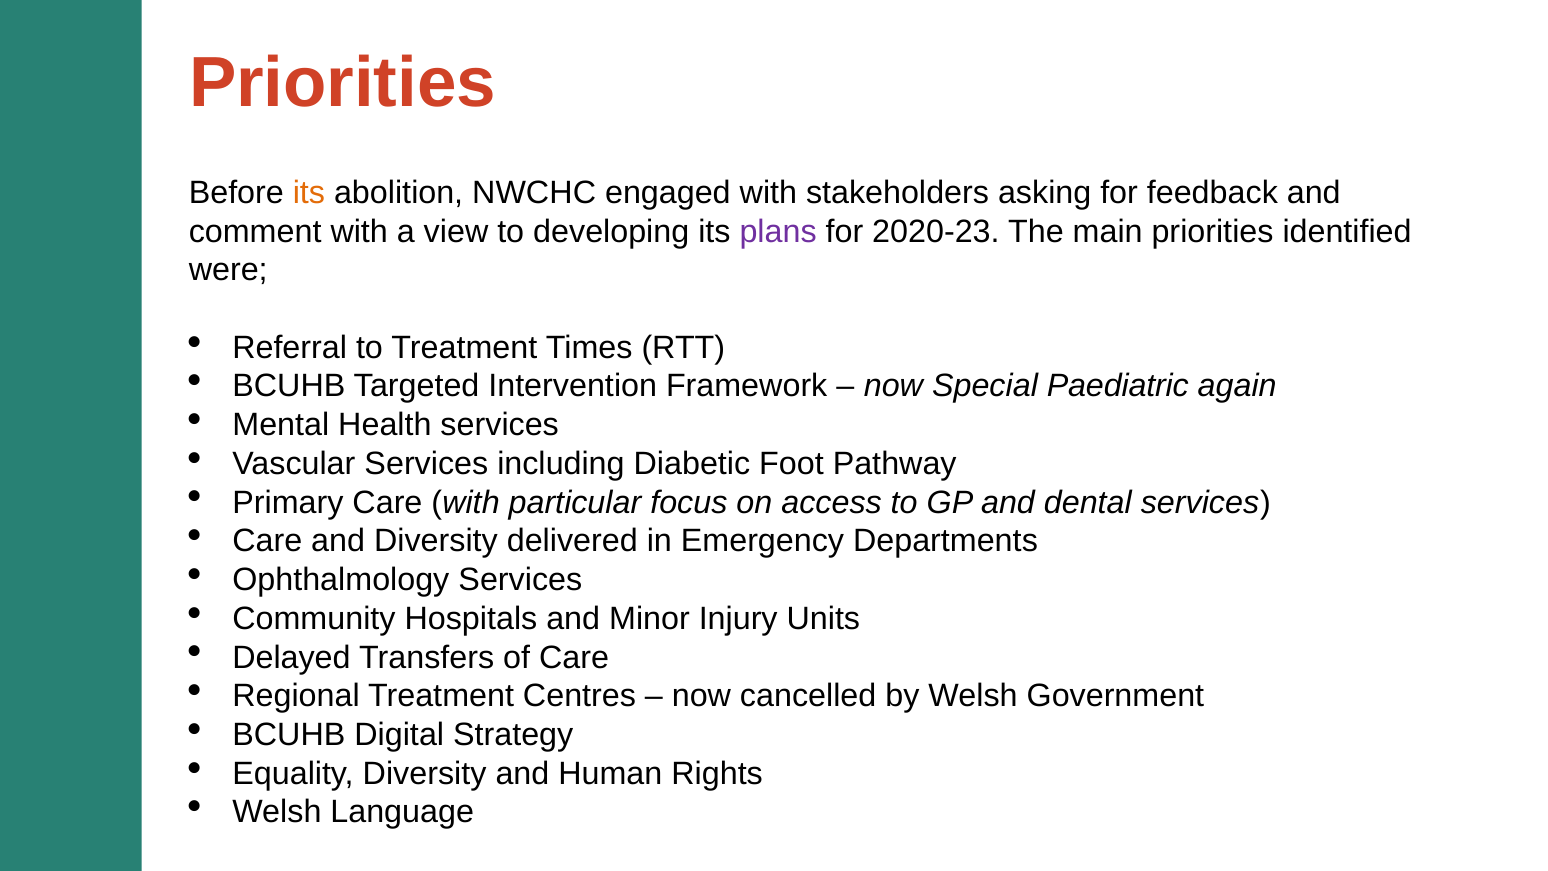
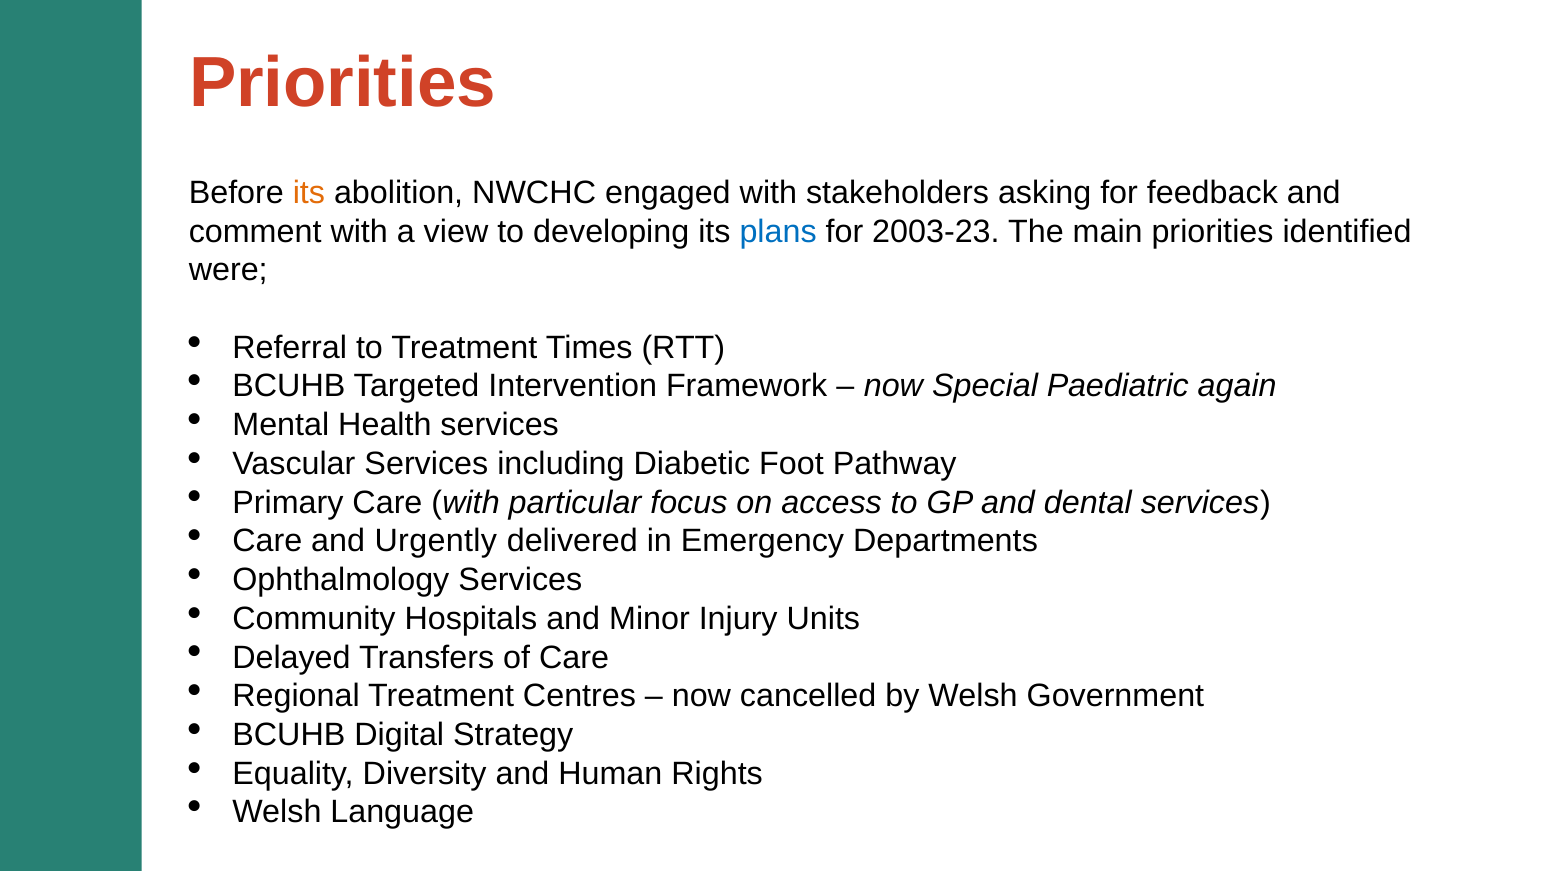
plans colour: purple -> blue
2020-23: 2020-23 -> 2003-23
and Diversity: Diversity -> Urgently
